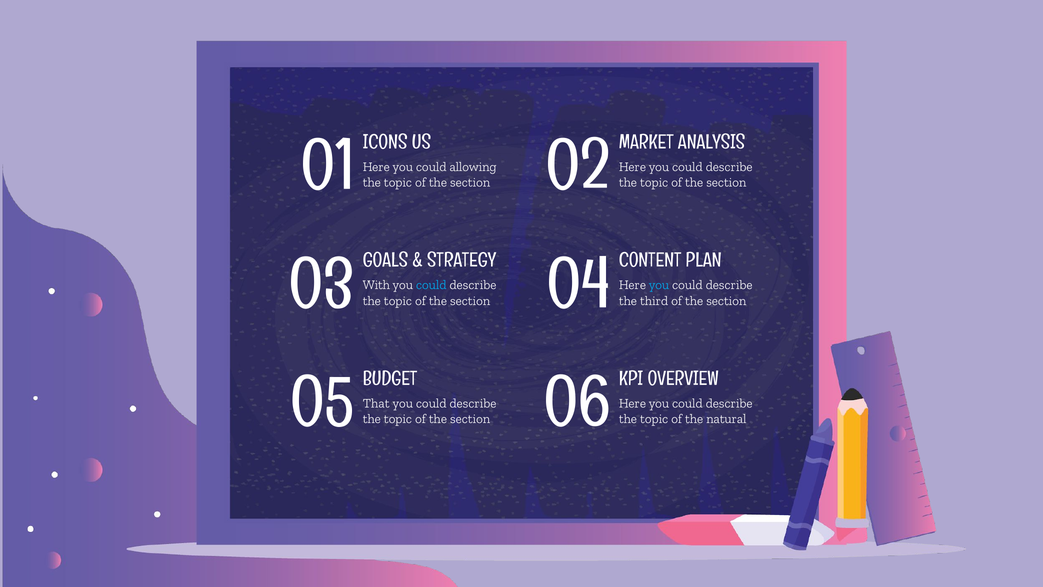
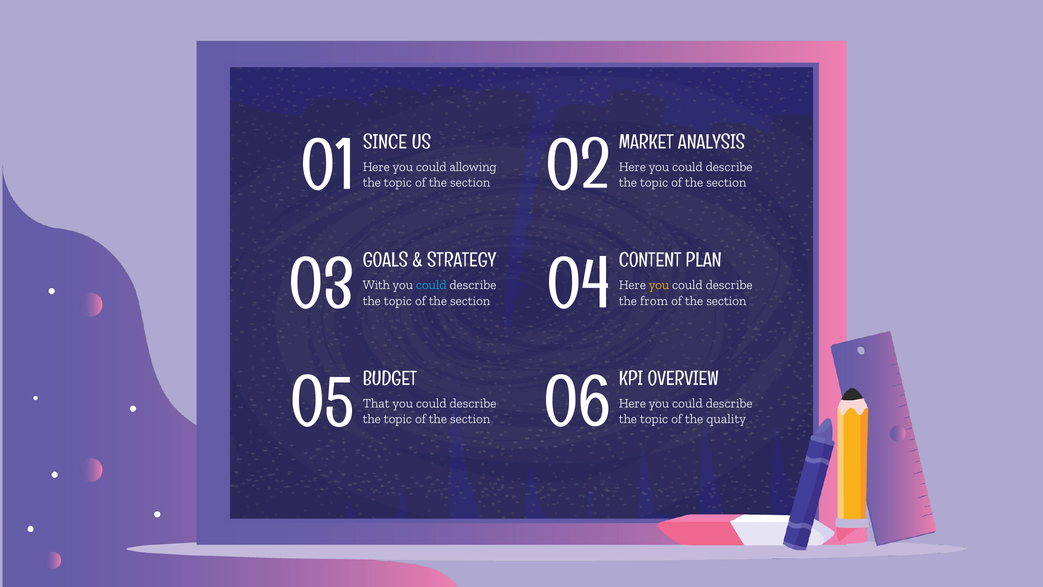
ICONS: ICONS -> SINCE
you at (659, 285) colour: light blue -> yellow
third: third -> from
natural: natural -> quality
